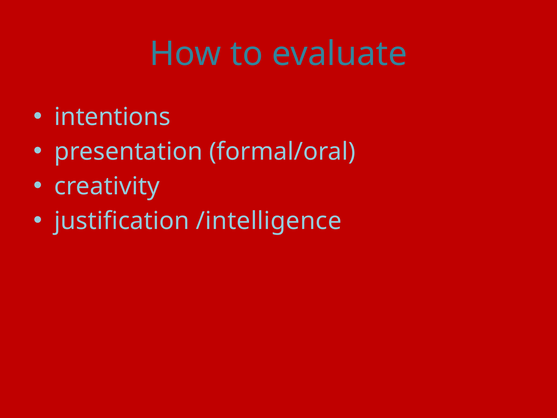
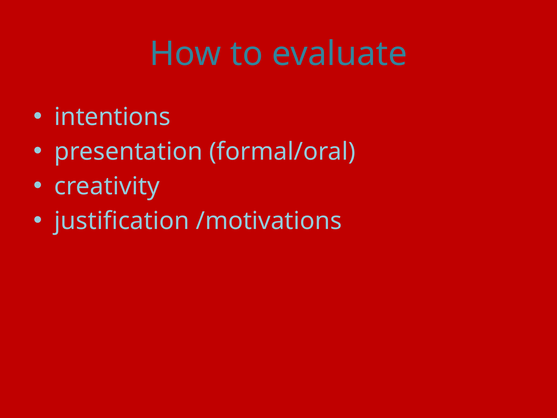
/intelligence: /intelligence -> /motivations
